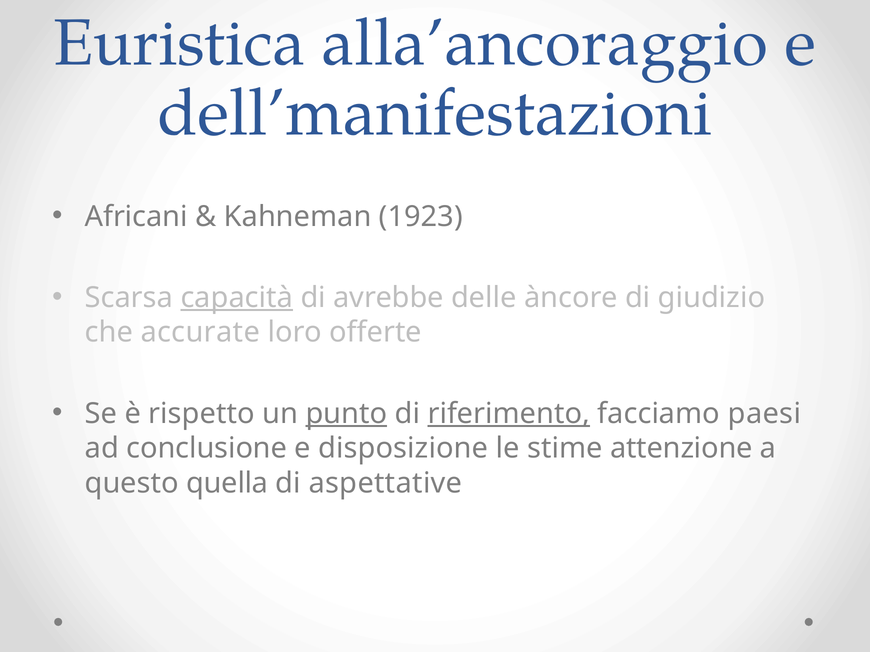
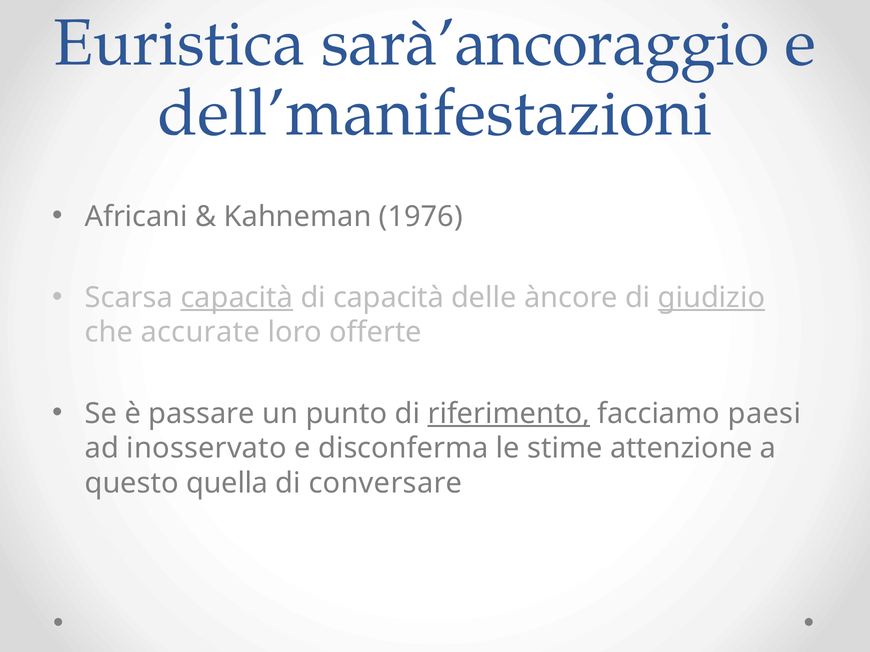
alla’ancoraggio: alla’ancoraggio -> sarà’ancoraggio
1923: 1923 -> 1976
di avrebbe: avrebbe -> capacità
giudizio underline: none -> present
rispetto: rispetto -> passare
punto underline: present -> none
conclusione: conclusione -> inosservato
disposizione: disposizione -> disconferma
aspettative: aspettative -> conversare
